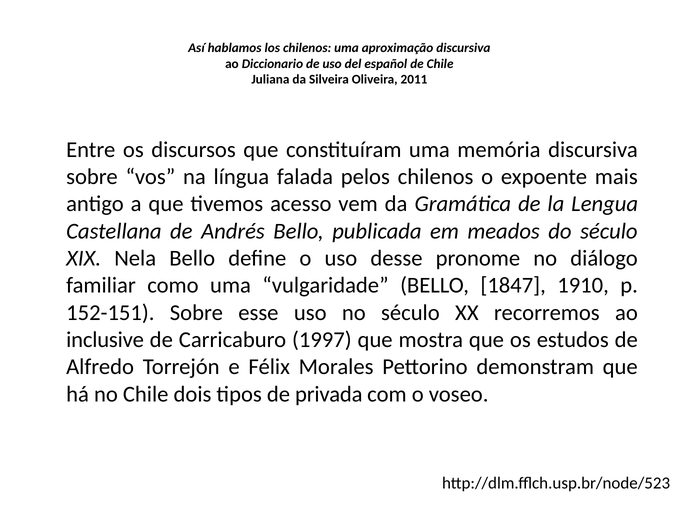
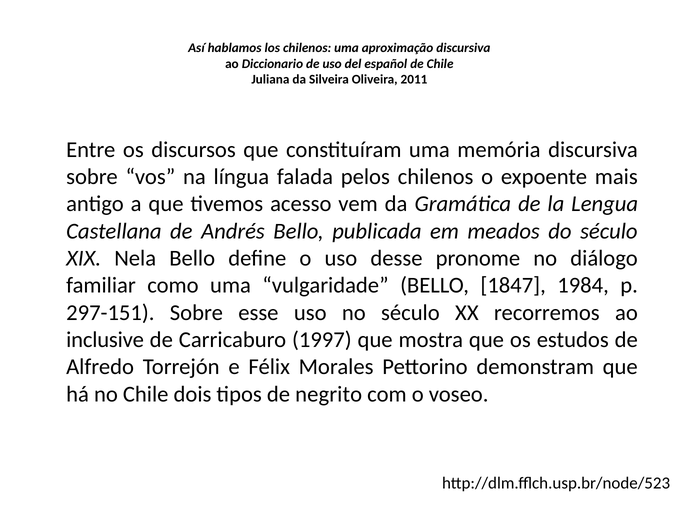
1910: 1910 -> 1984
152-151: 152-151 -> 297-151
privada: privada -> negrito
